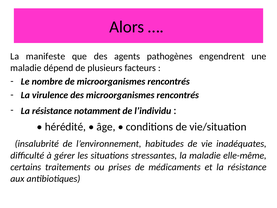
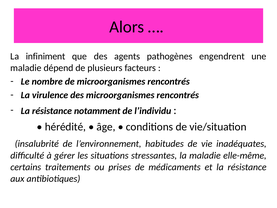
manifeste: manifeste -> infiniment
